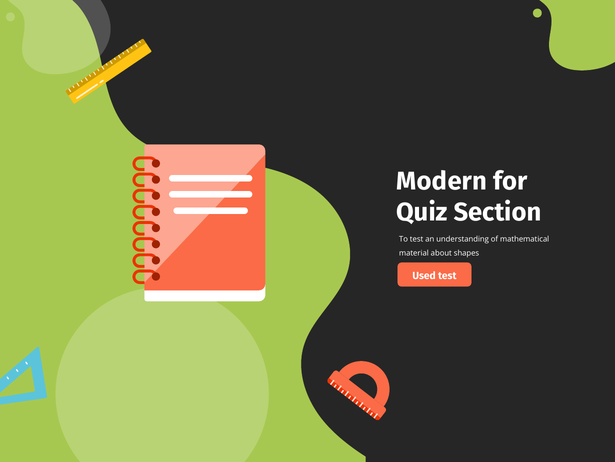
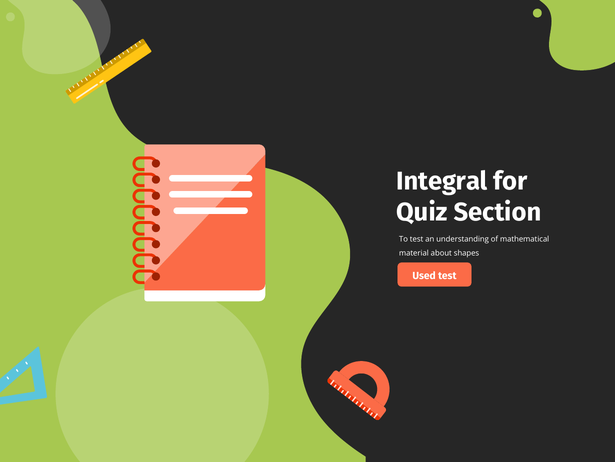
Modern: Modern -> Integral
